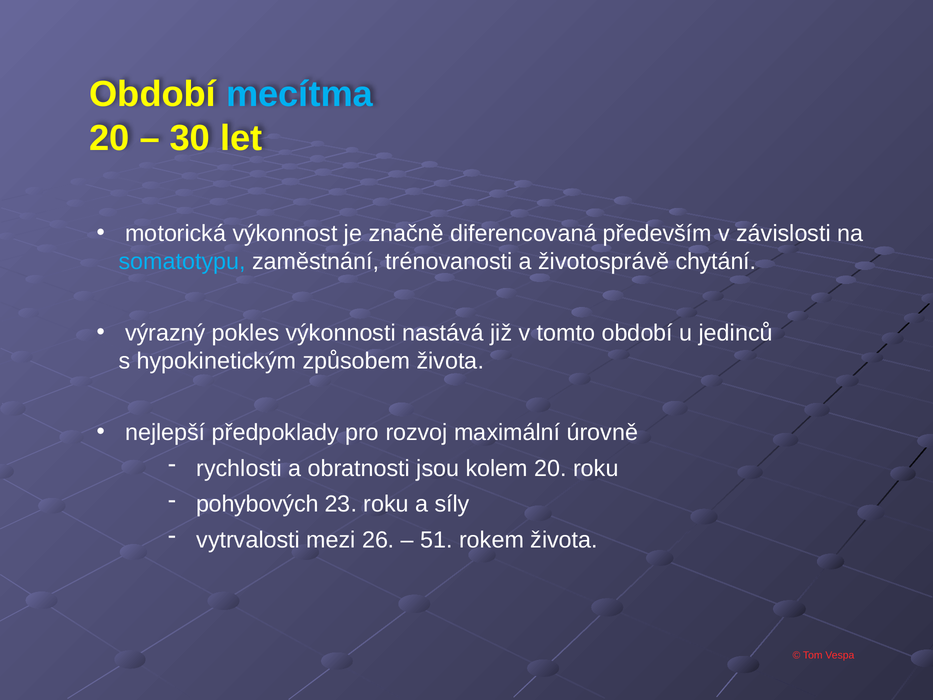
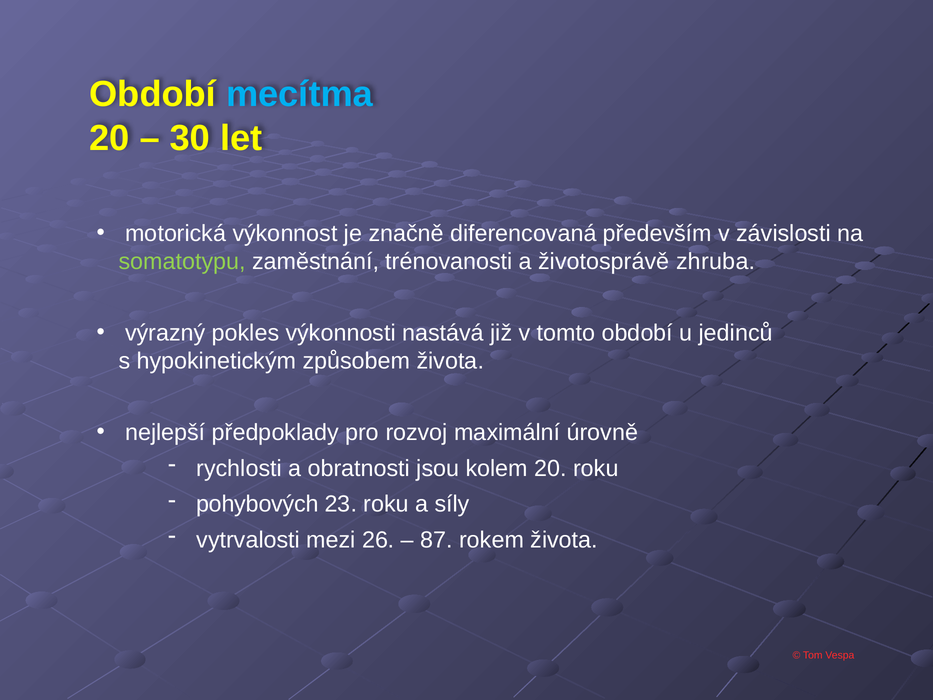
somatotypu colour: light blue -> light green
chytání: chytání -> zhruba
51: 51 -> 87
